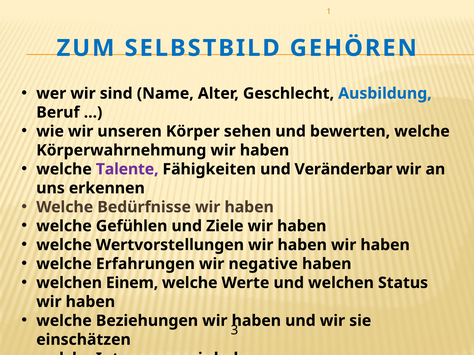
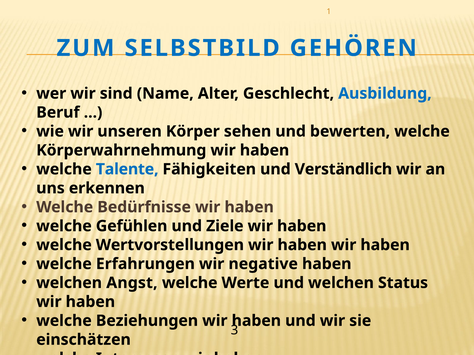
Talente colour: purple -> blue
Veränderbar: Veränderbar -> Verständlich
Einem: Einem -> Angst
